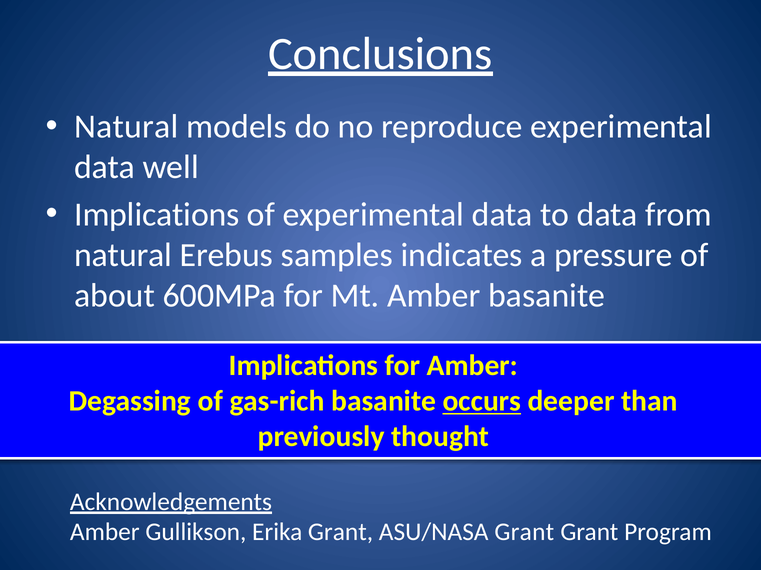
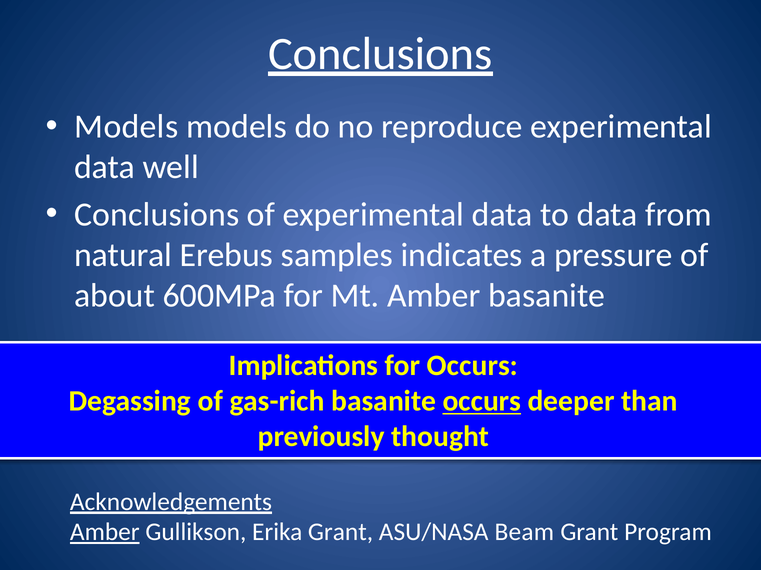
Natural at (126, 127): Natural -> Models
Implications at (157, 215): Implications -> Conclusions
for Amber: Amber -> Occurs
Amber at (105, 533) underline: none -> present
ASU/NASA Grant: Grant -> Beam
